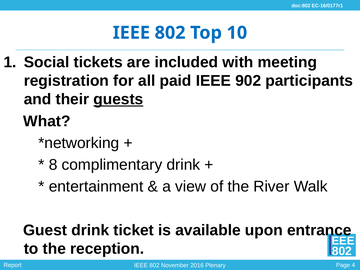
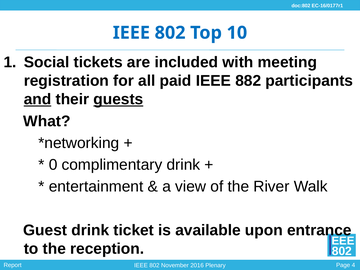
902: 902 -> 882
and underline: none -> present
8: 8 -> 0
